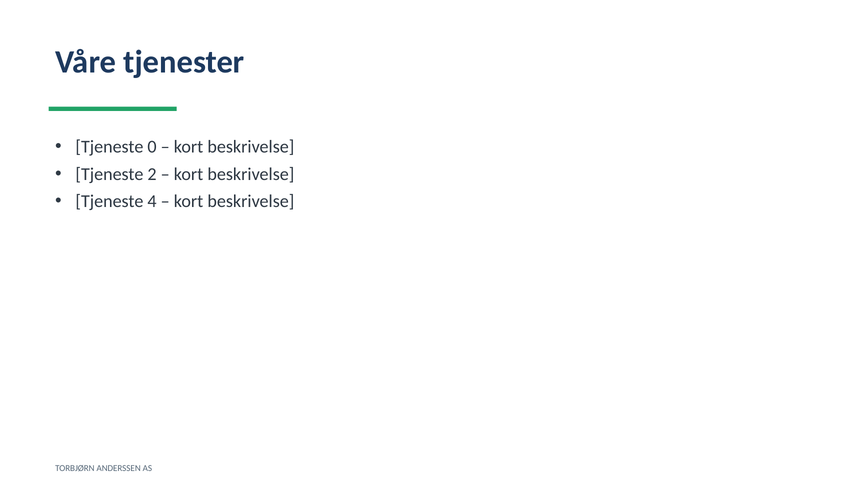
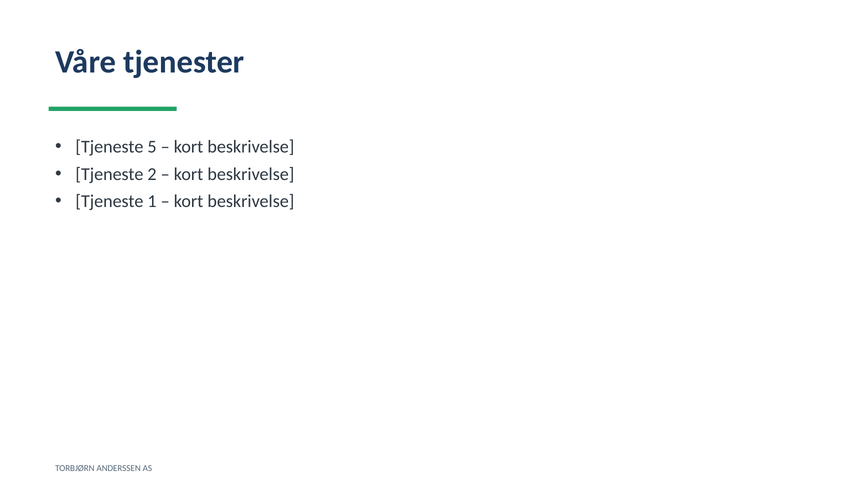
0: 0 -> 5
4: 4 -> 1
